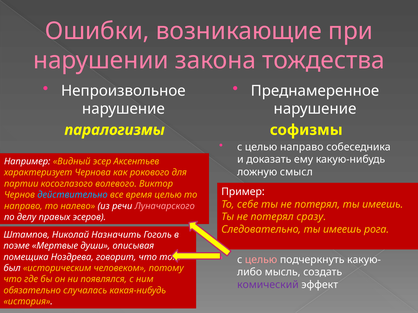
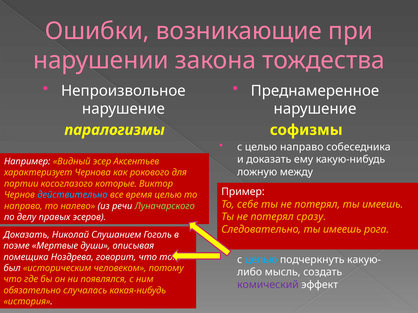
смысл: смысл -> между
волевого: волевого -> которые
Луначарского colour: pink -> light green
Штампов at (27, 235): Штампов -> Доказать
Назначить: Назначить -> Слушанием
целью at (261, 260) colour: pink -> light blue
